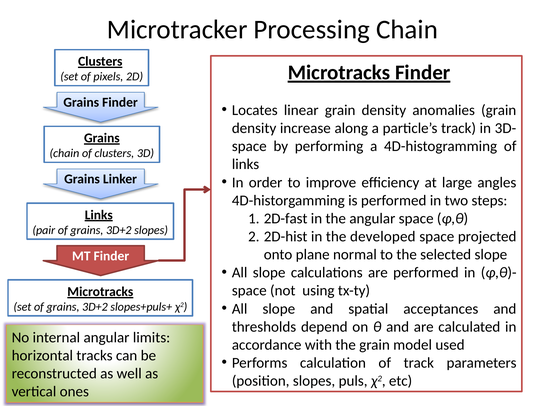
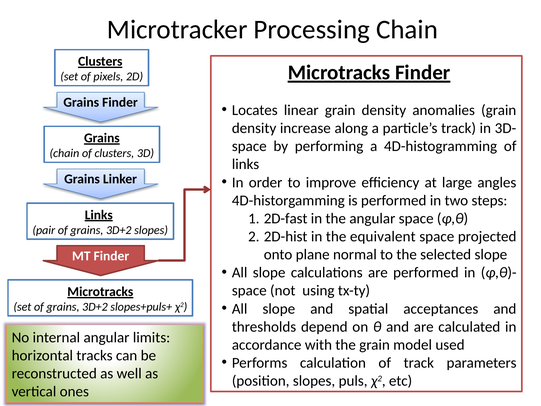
developed: developed -> equivalent
